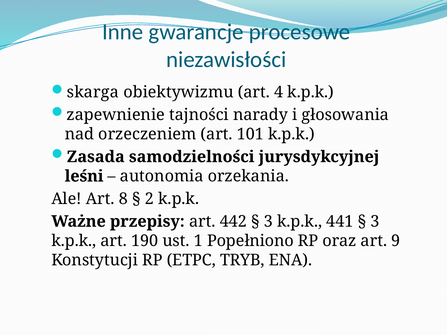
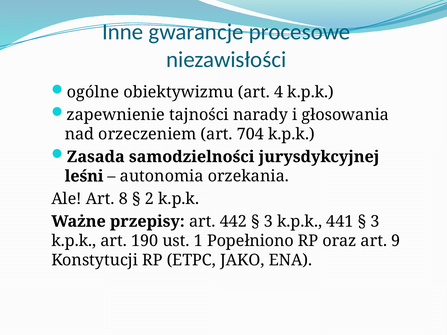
skarga: skarga -> ogólne
101: 101 -> 704
TRYB: TRYB -> JAKO
